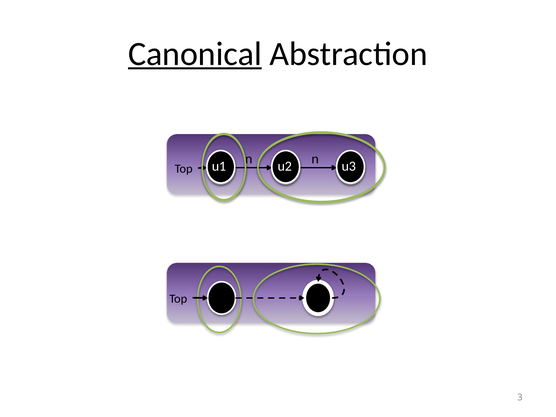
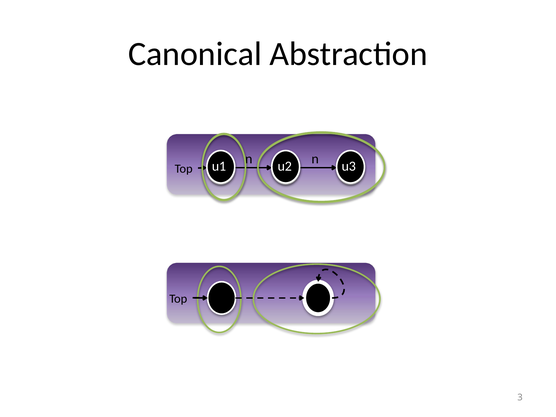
Canonical underline: present -> none
